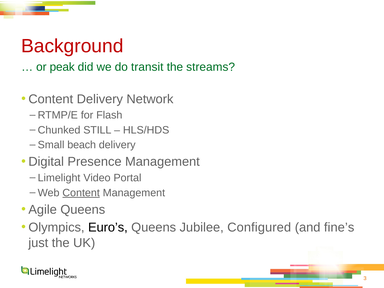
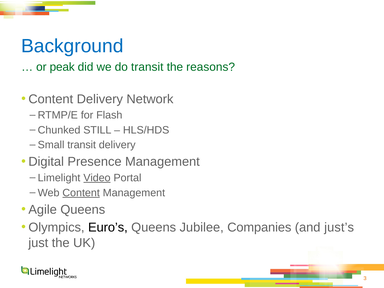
Background colour: red -> blue
streams: streams -> reasons
Small beach: beach -> transit
Video underline: none -> present
Configured: Configured -> Companies
fine’s: fine’s -> just’s
